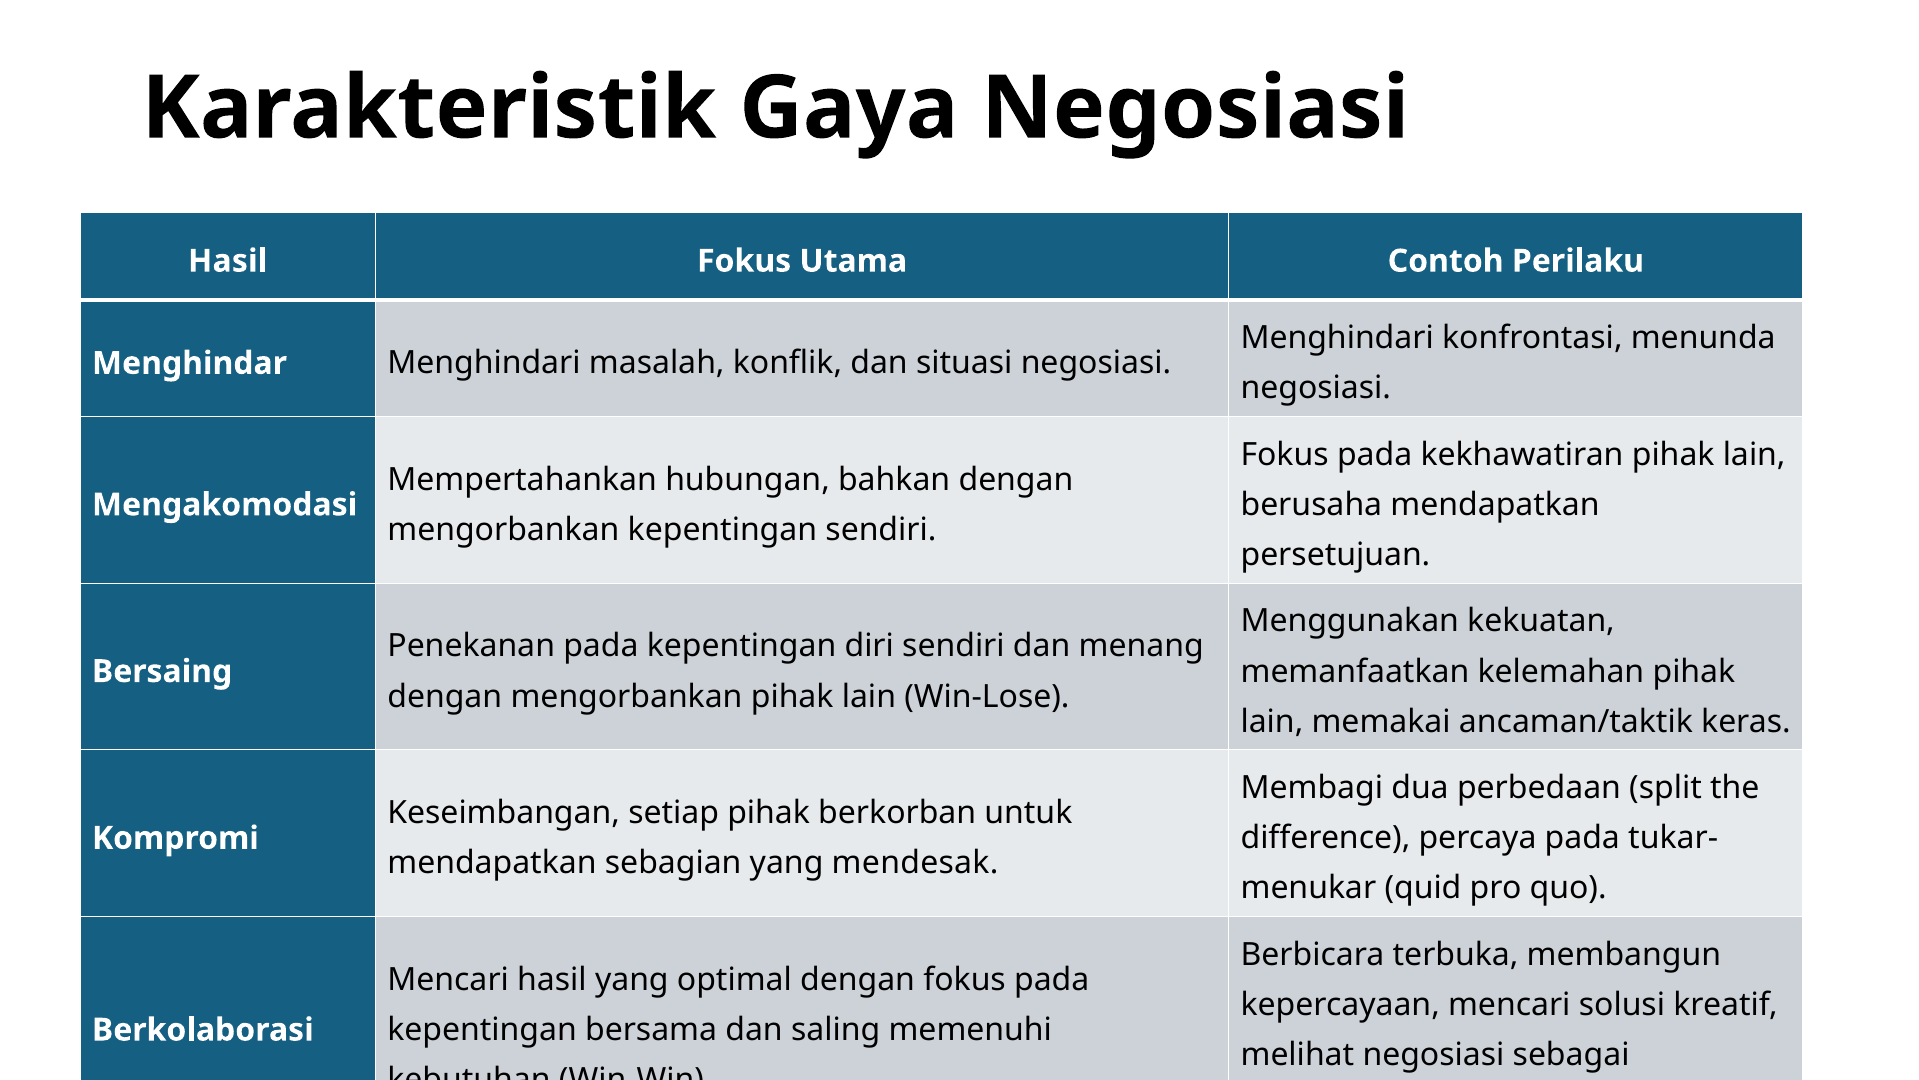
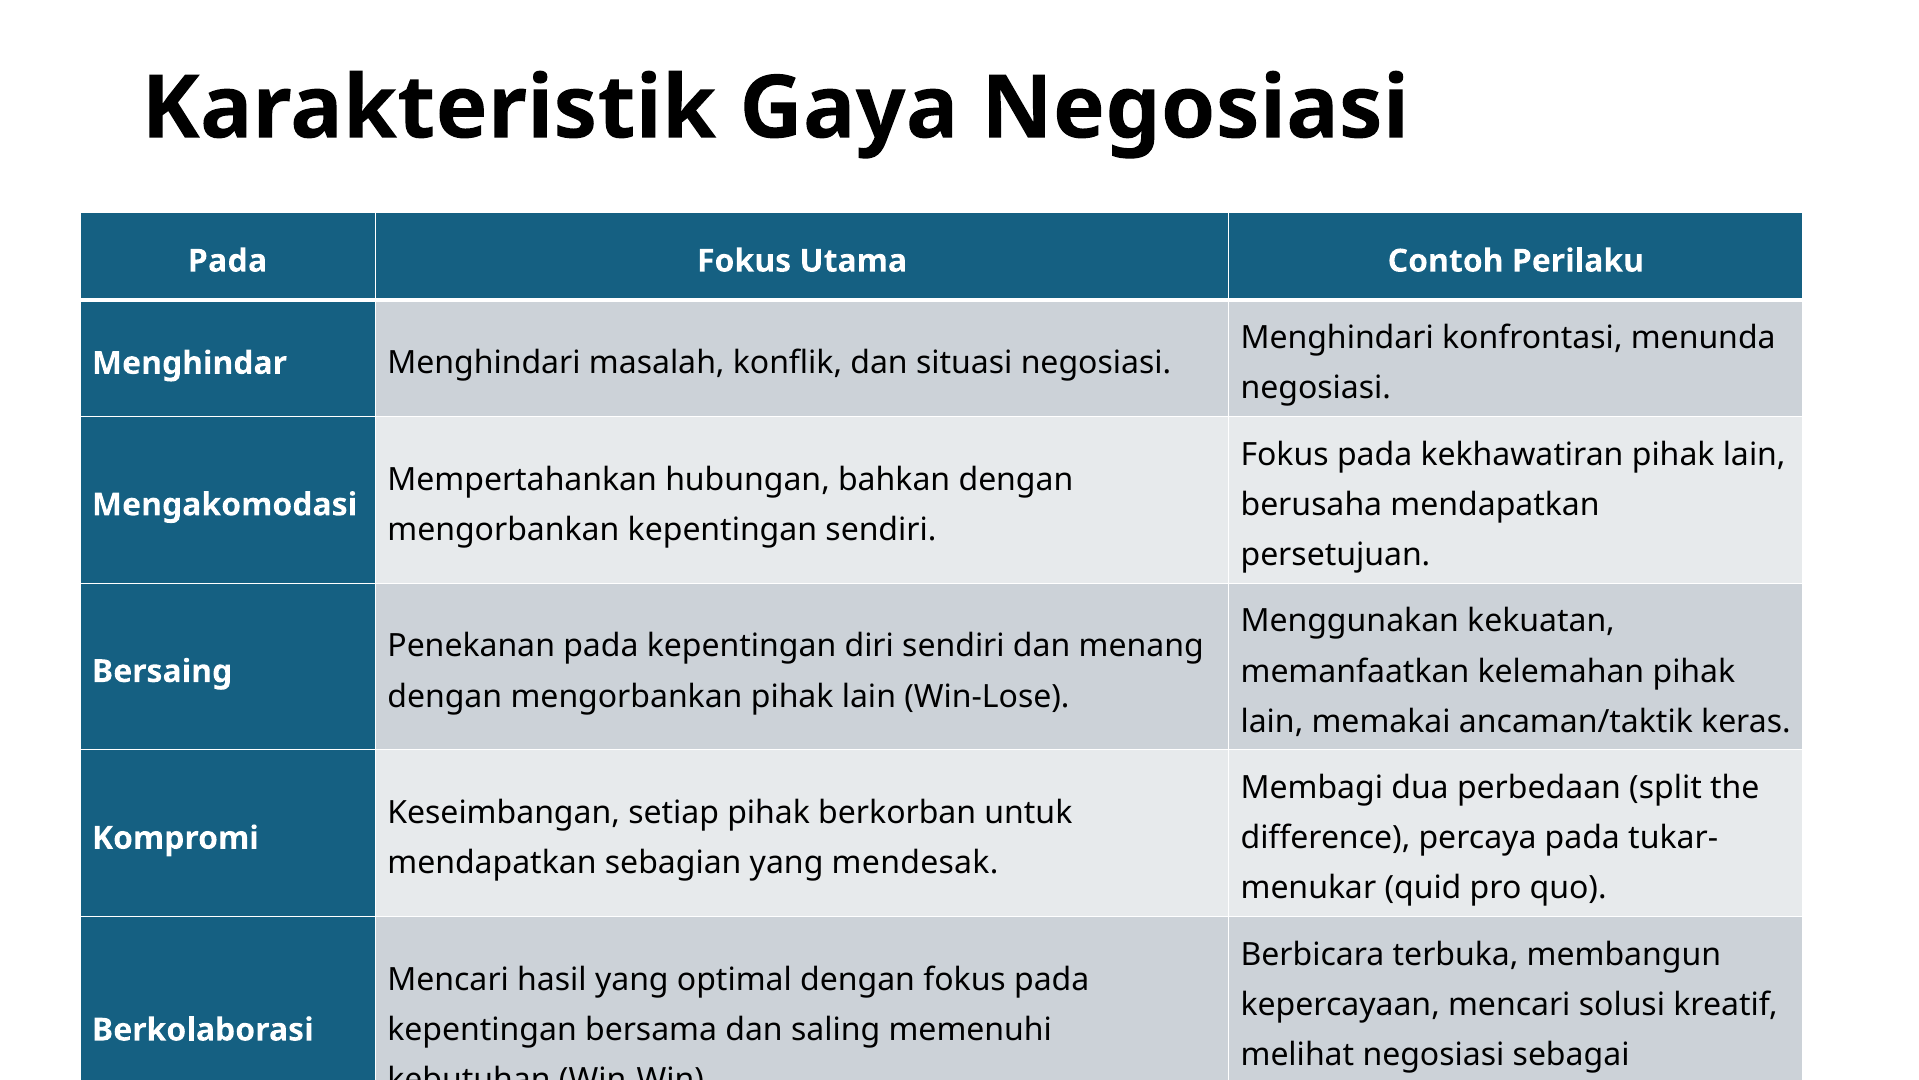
Hasil at (228, 261): Hasil -> Pada
